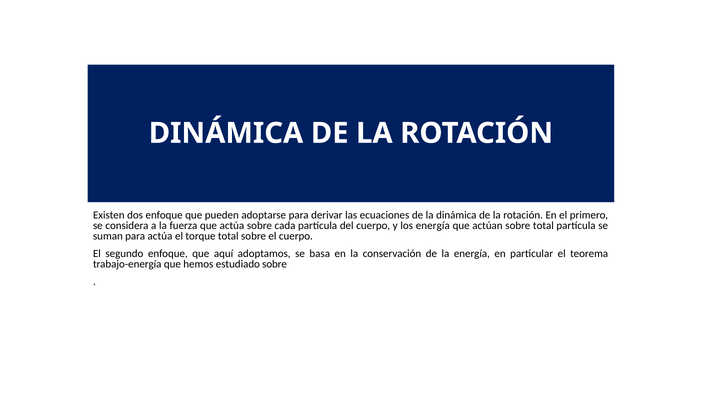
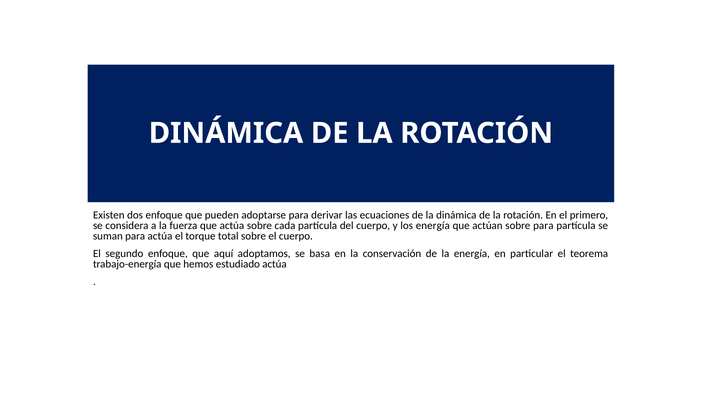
sobre total: total -> para
estudiado sobre: sobre -> actúa
